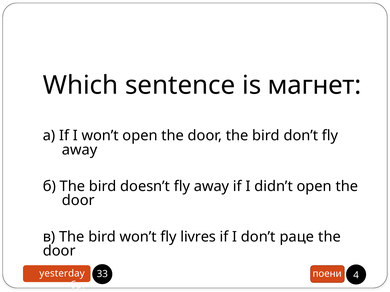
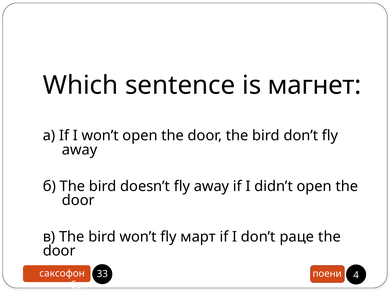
livres: livres -> март
yesterday: yesterday -> саксофон
